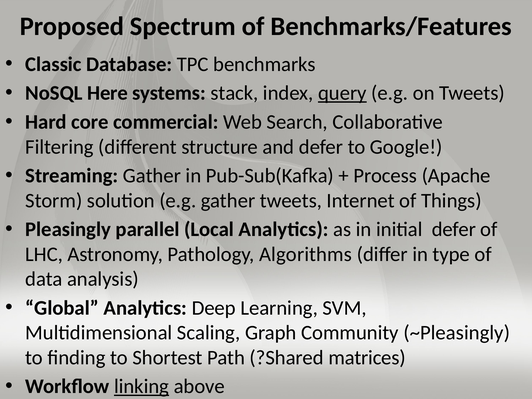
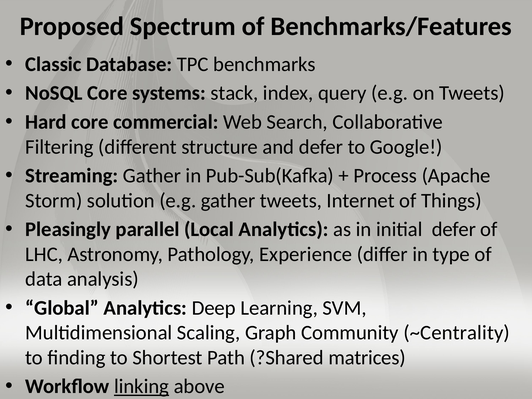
NoSQL Here: Here -> Core
query underline: present -> none
Algorithms: Algorithms -> Experience
~Pleasingly: ~Pleasingly -> ~Centrality
